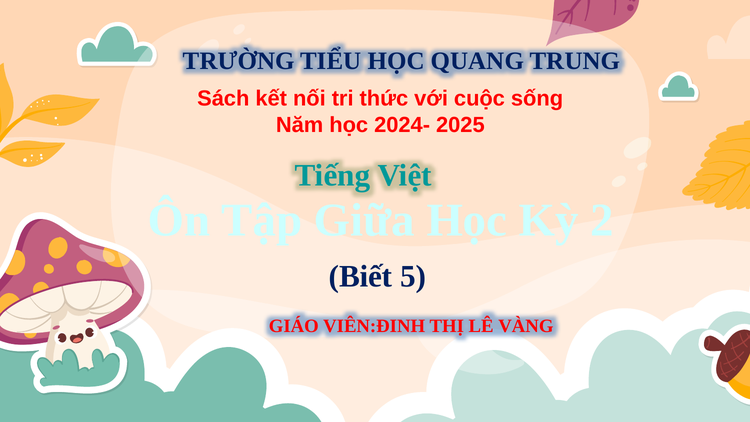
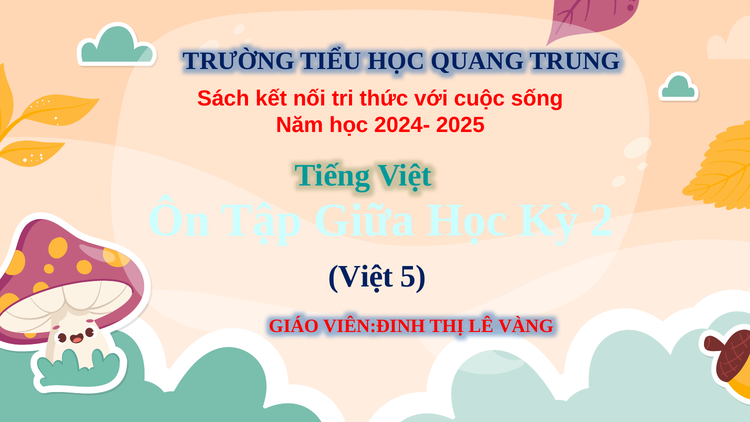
Biết at (361, 276): Biết -> Việt
